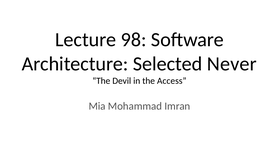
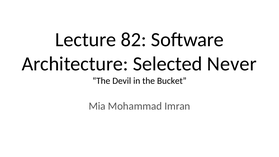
98: 98 -> 82
Access: Access -> Bucket
